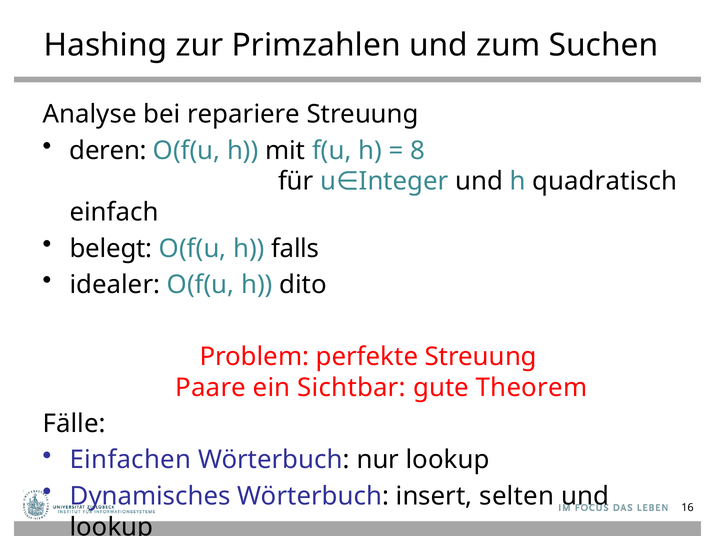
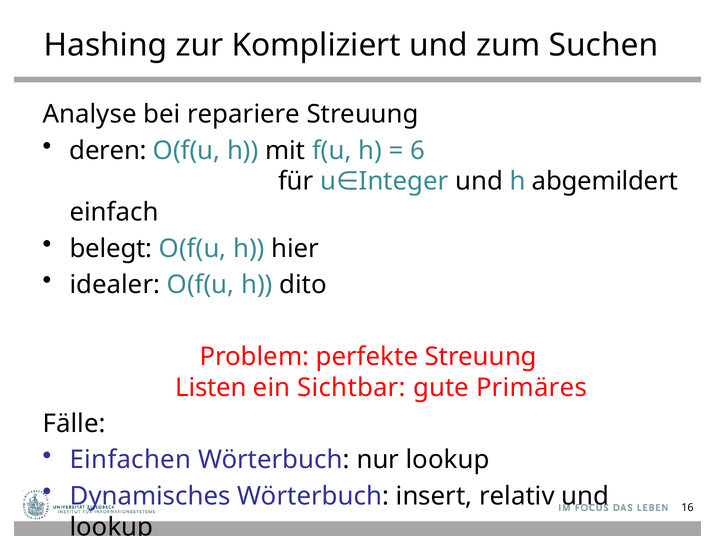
Primzahlen: Primzahlen -> Kompliziert
8: 8 -> 6
quadratisch: quadratisch -> abgemildert
falls: falls -> hier
Paare: Paare -> Listen
Theorem: Theorem -> Primäres
selten: selten -> relativ
